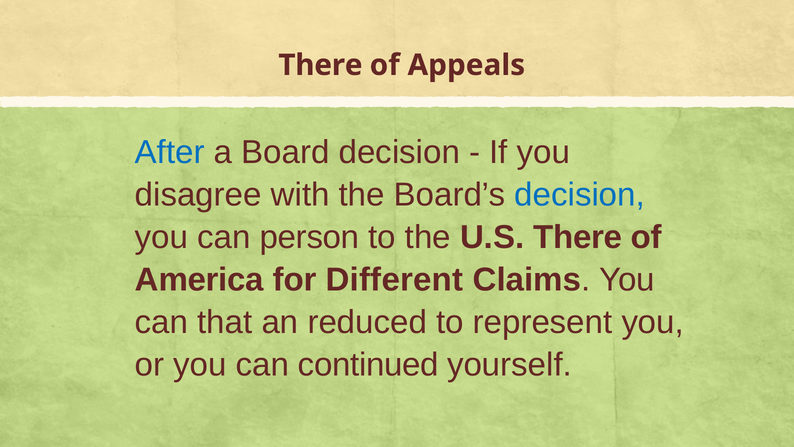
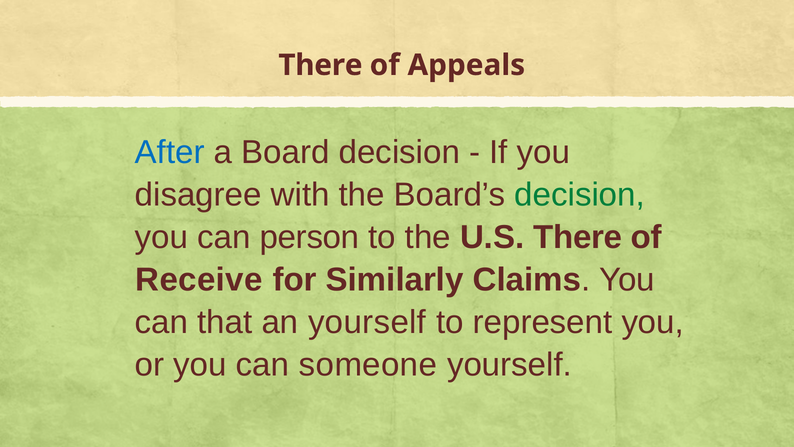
decision at (580, 194) colour: blue -> green
America: America -> Receive
Different: Different -> Similarly
an reduced: reduced -> yourself
continued: continued -> someone
